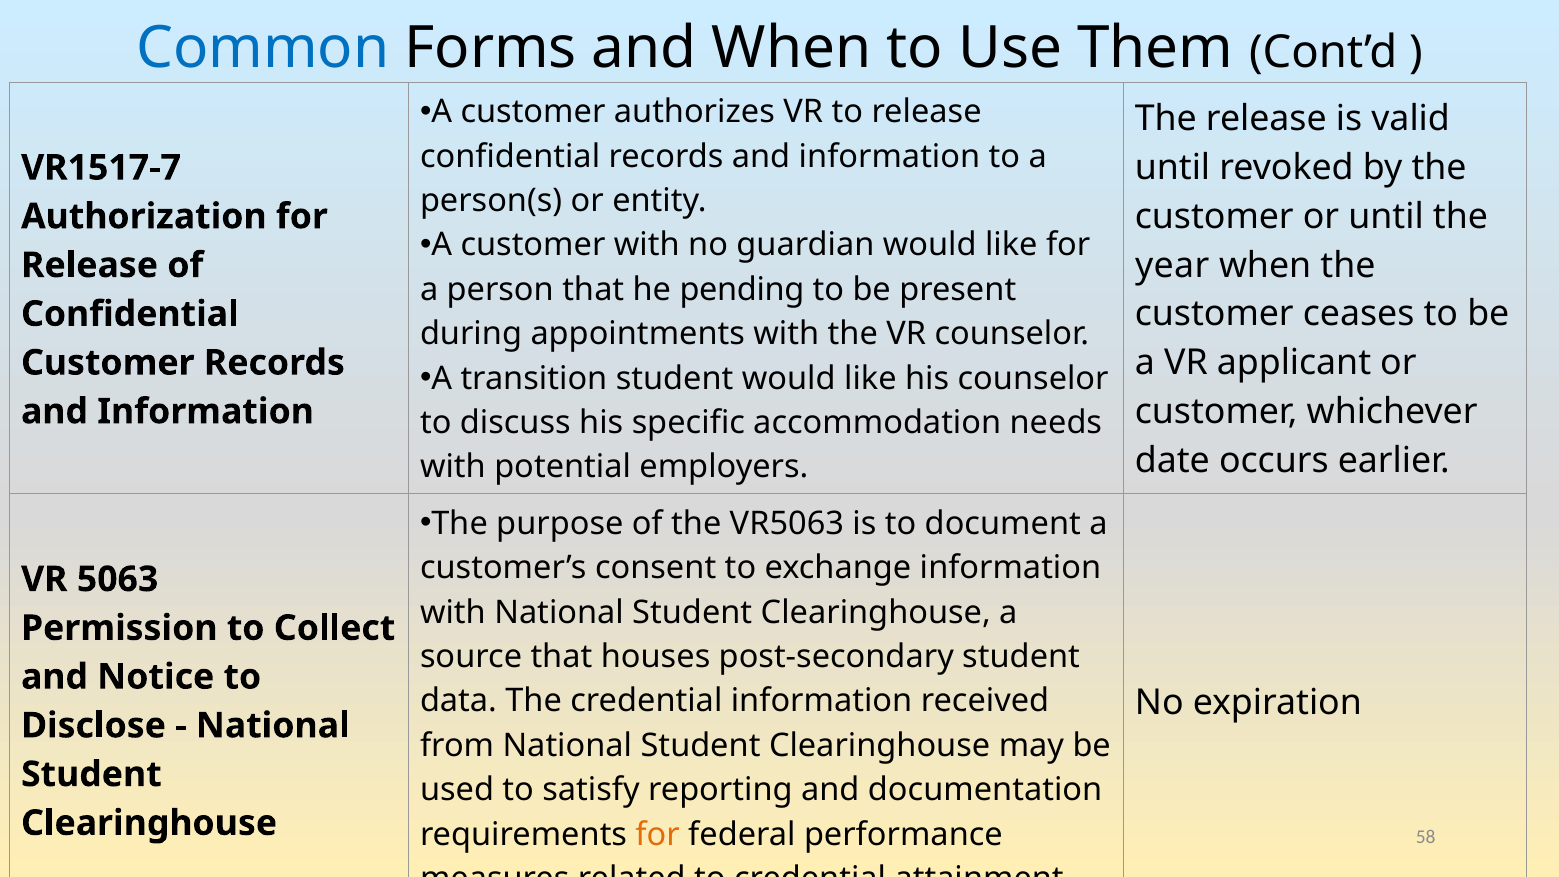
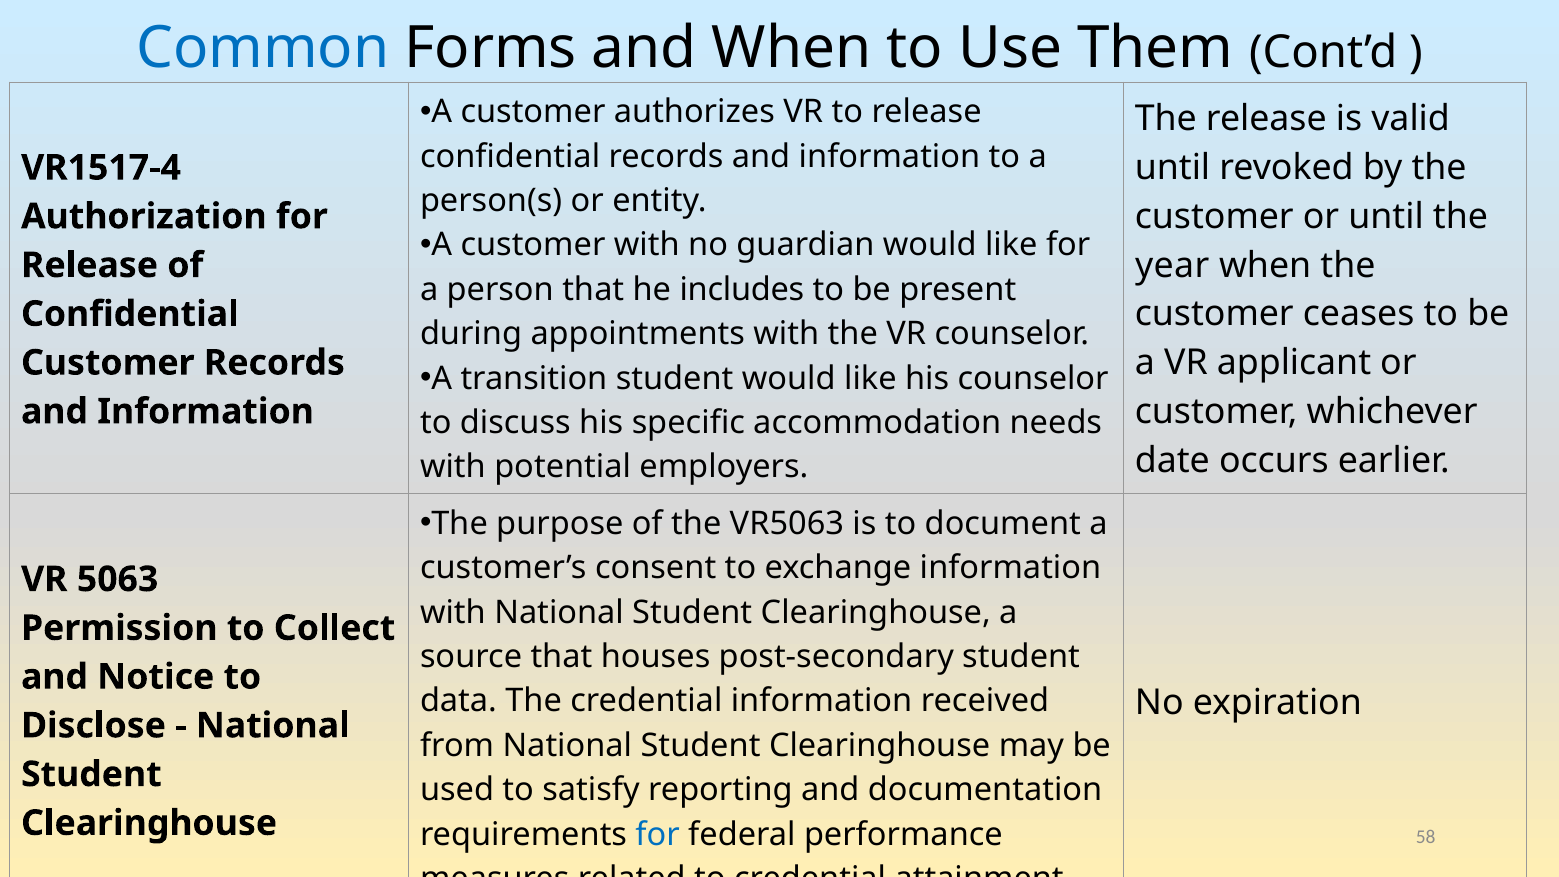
VR1517-7: VR1517-7 -> VR1517-4
pending: pending -> includes
for at (658, 834) colour: orange -> blue
